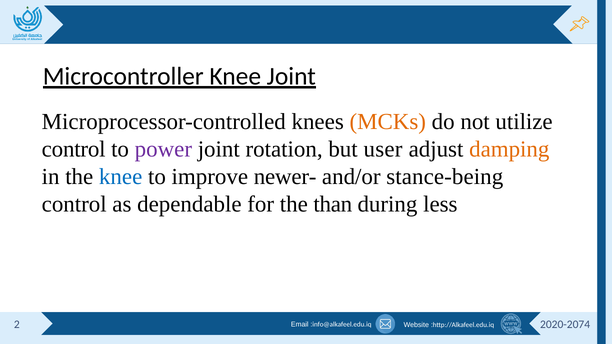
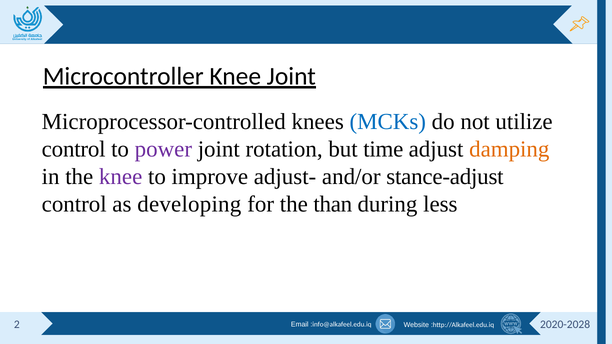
MCKs colour: orange -> blue
user: user -> time
knee at (121, 177) colour: blue -> purple
newer-: newer- -> adjust-
stance-being: stance-being -> stance-adjust
dependable: dependable -> developing
2020-2074: 2020-2074 -> 2020-2028
